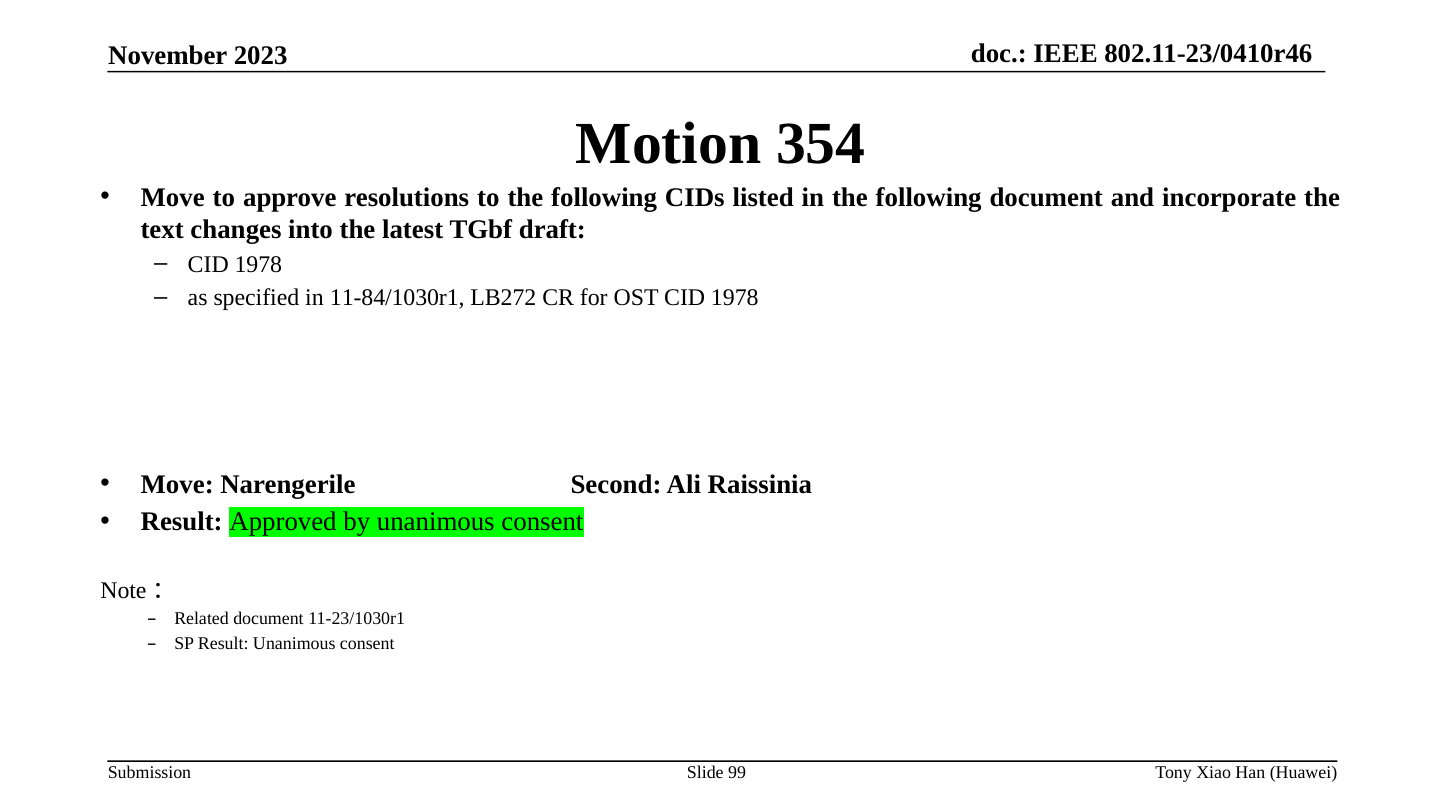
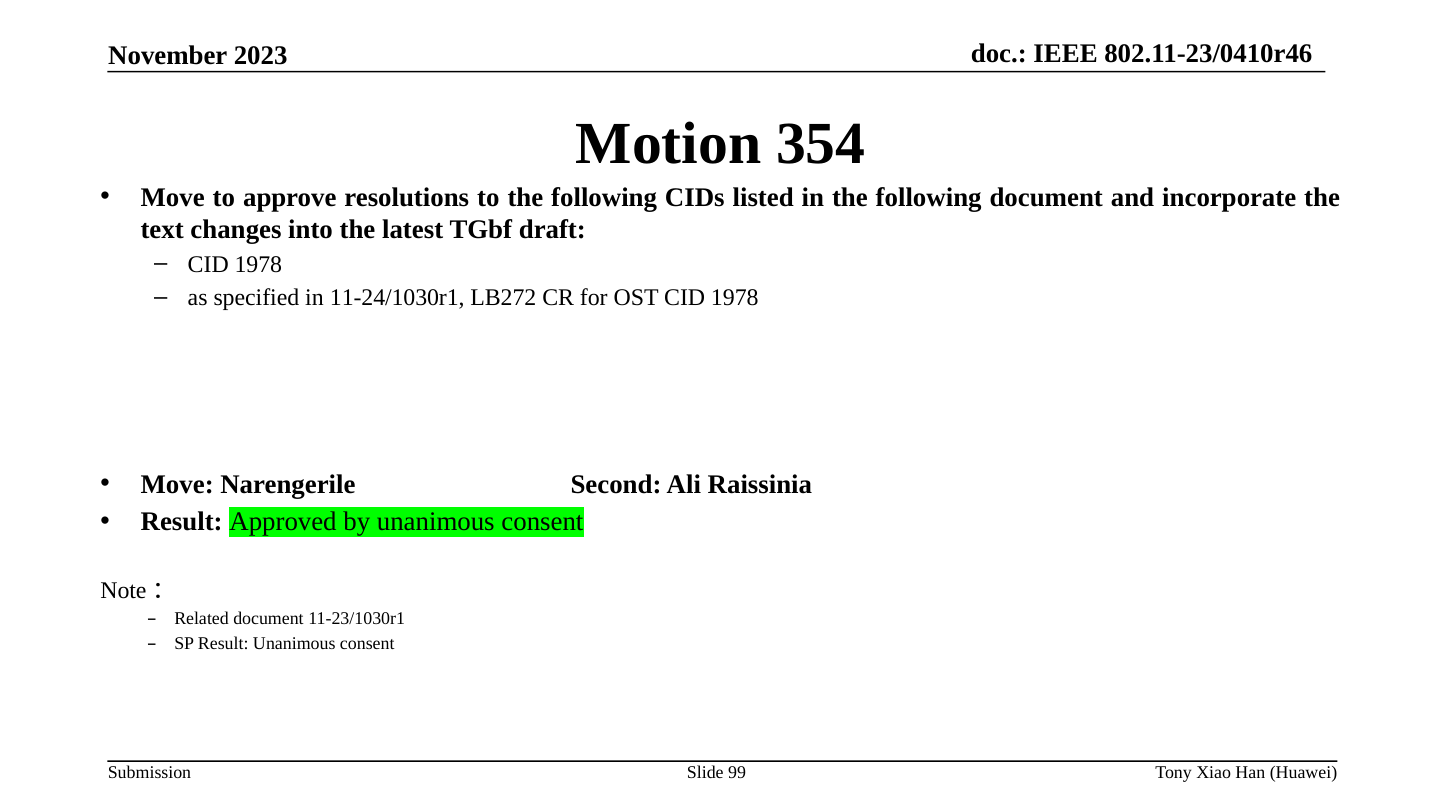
11-84/1030r1: 11-84/1030r1 -> 11-24/1030r1
